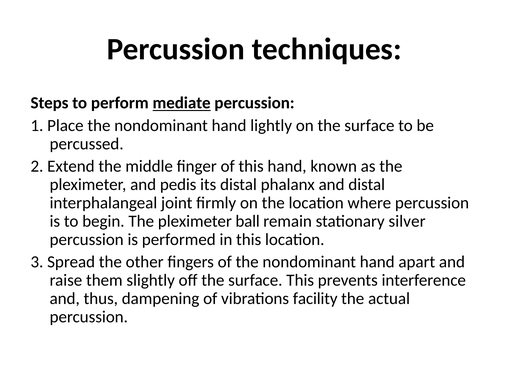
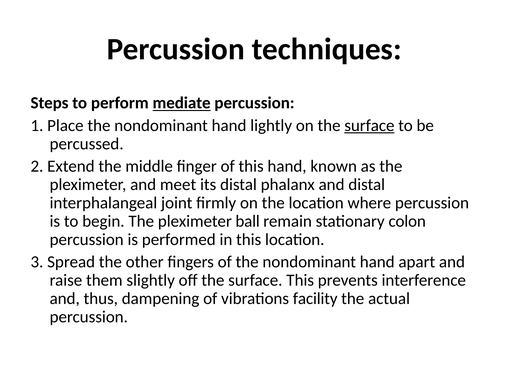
surface at (369, 125) underline: none -> present
pedis: pedis -> meet
silver: silver -> colon
